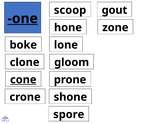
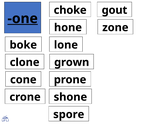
scoop: scoop -> choke
gloom: gloom -> grown
cone underline: present -> none
